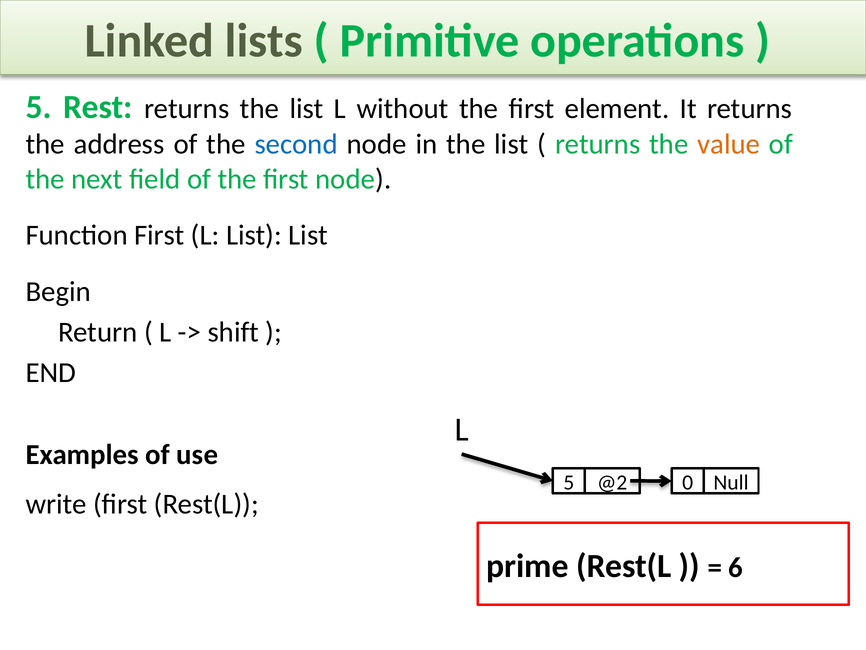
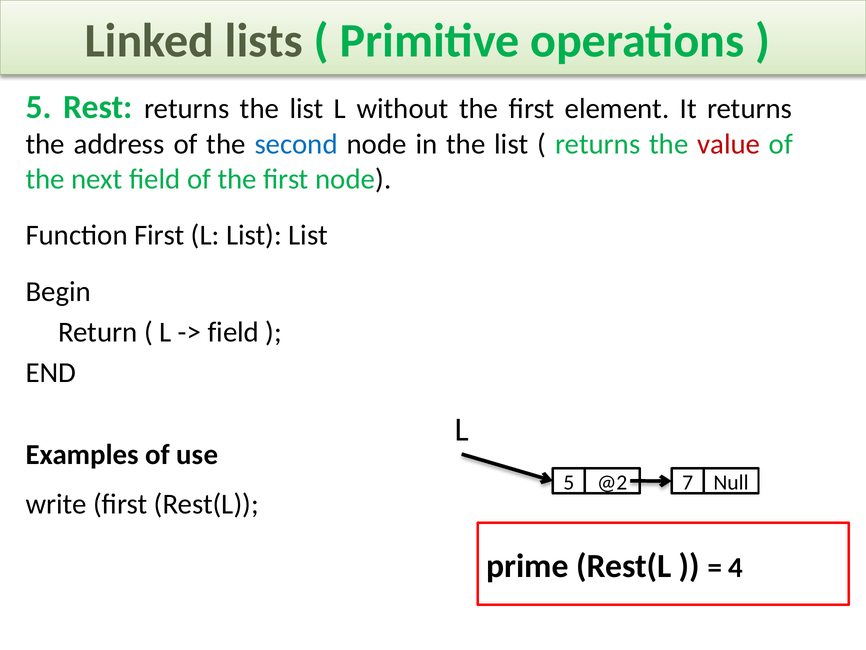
value colour: orange -> red
shift at (233, 332): shift -> field
0: 0 -> 7
6: 6 -> 4
